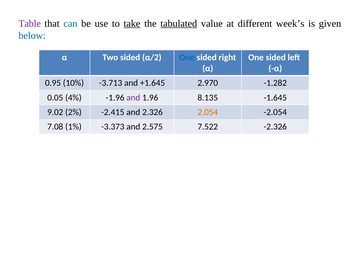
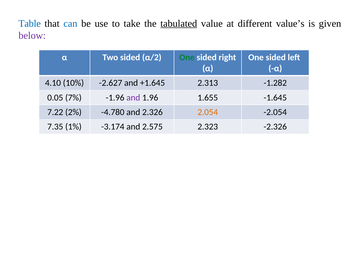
Table colour: purple -> blue
take underline: present -> none
week’s: week’s -> value’s
below colour: blue -> purple
One at (187, 57) colour: blue -> green
0.95: 0.95 -> 4.10
-3.713: -3.713 -> -2.627
2.970: 2.970 -> 2.313
4%: 4% -> 7%
8.135: 8.135 -> 1.655
9.02: 9.02 -> 7.22
-2.415: -2.415 -> -4.780
7.08: 7.08 -> 7.35
-3.373: -3.373 -> -3.174
7.522: 7.522 -> 2.323
